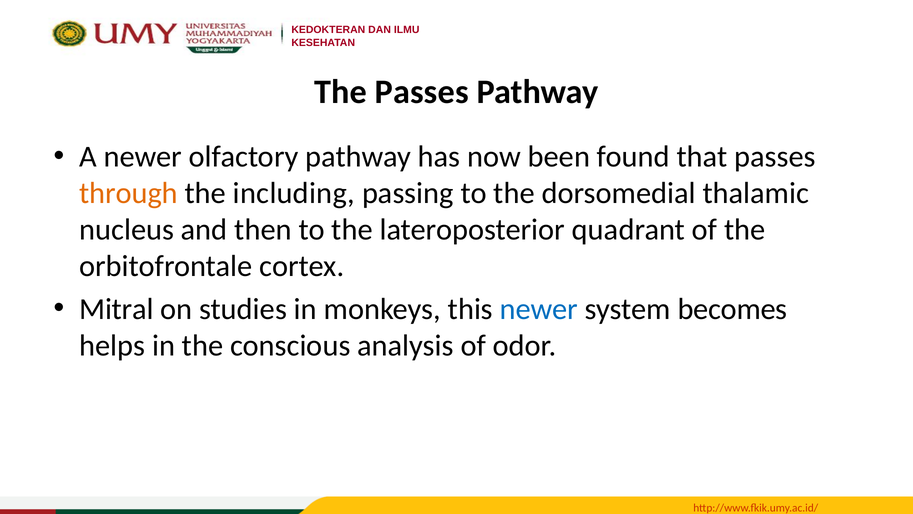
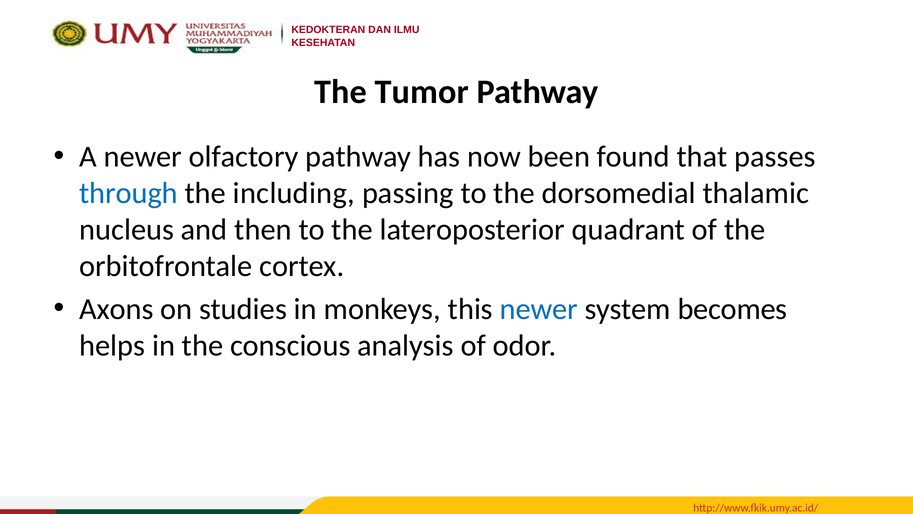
The Passes: Passes -> Tumor
through colour: orange -> blue
Mitral: Mitral -> Axons
